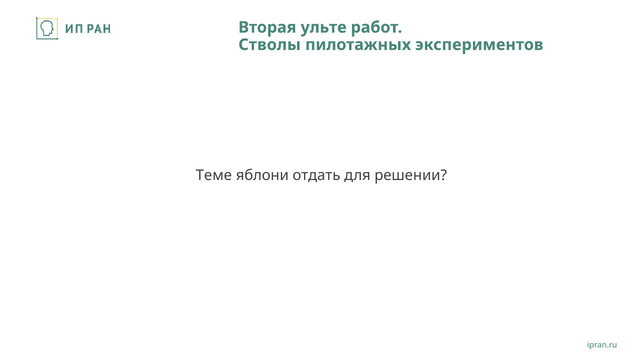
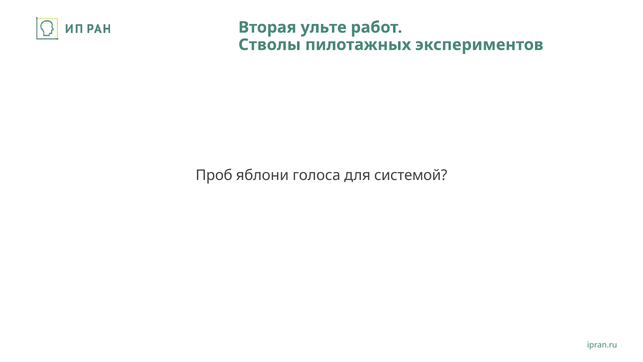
Теме: Теме -> Проб
отдать: отдать -> голоса
решении: решении -> системой
